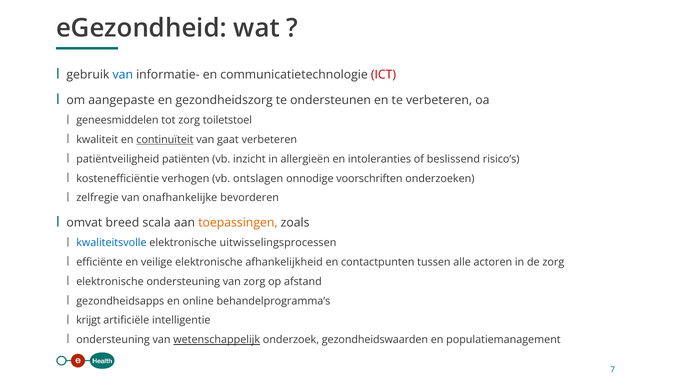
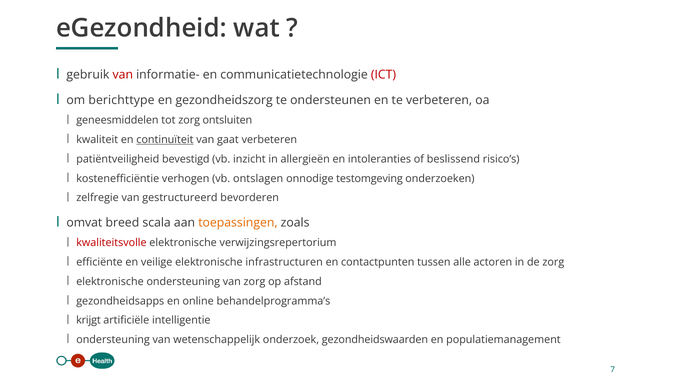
van at (123, 75) colour: blue -> red
aangepaste: aangepaste -> berichttype
toiletstoel: toiletstoel -> ontsluiten
patiënten: patiënten -> bevestigd
voorschriften: voorschriften -> testomgeving
onafhankelijke: onafhankelijke -> gestructureerd
kwaliteitsvolle colour: blue -> red
uitwisselingsprocessen: uitwisselingsprocessen -> verwijzingsrepertorium
afhankelijkheid: afhankelijkheid -> infrastructuren
wetenschappelijk underline: present -> none
